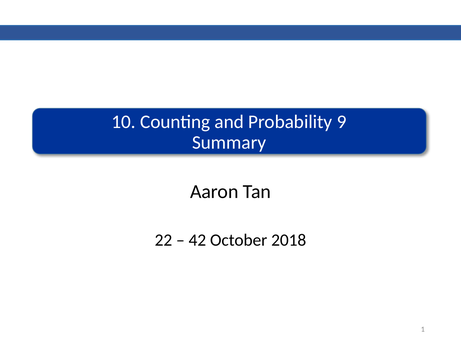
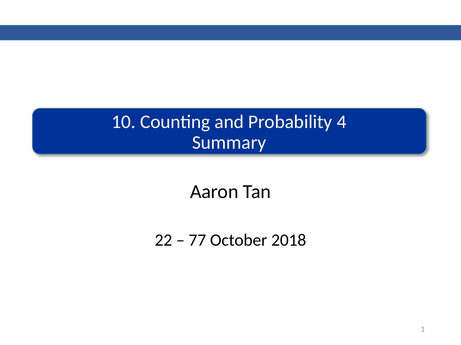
9: 9 -> 4
42: 42 -> 77
